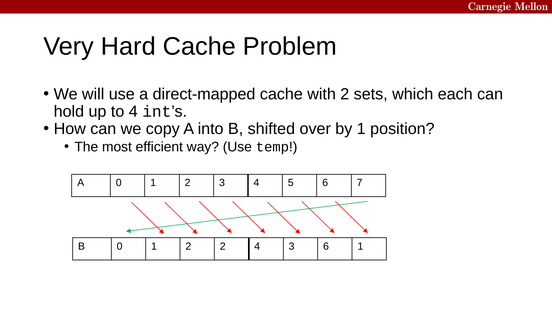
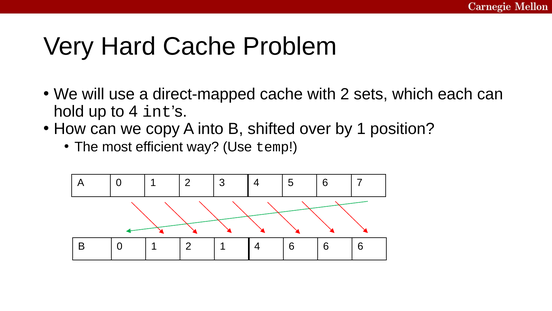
2 2: 2 -> 1
4 3: 3 -> 6
1 at (360, 246): 1 -> 6
